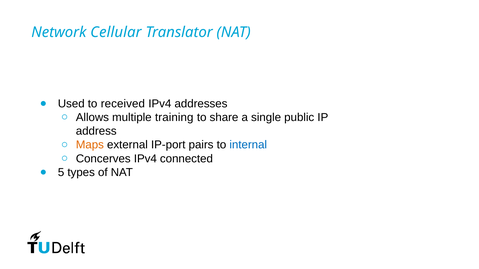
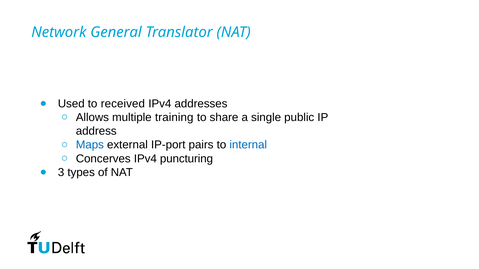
Cellular: Cellular -> General
Maps colour: orange -> blue
connected: connected -> puncturing
5: 5 -> 3
